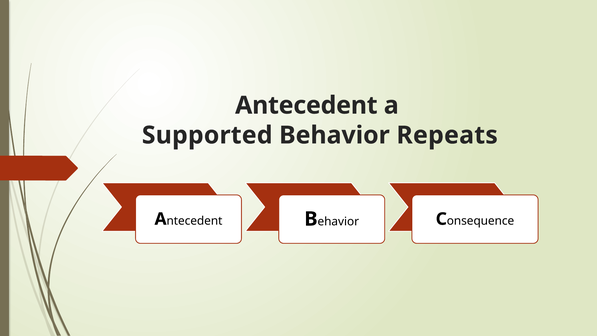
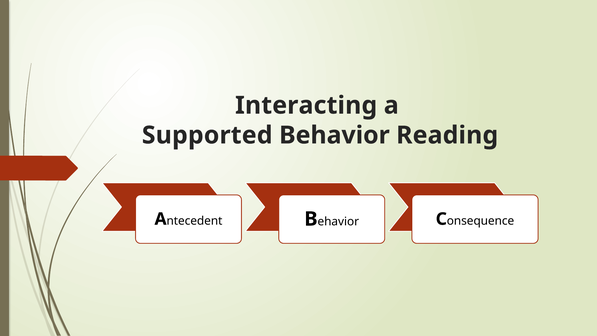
Antecedent: Antecedent -> Interacting
Repeats: Repeats -> Reading
